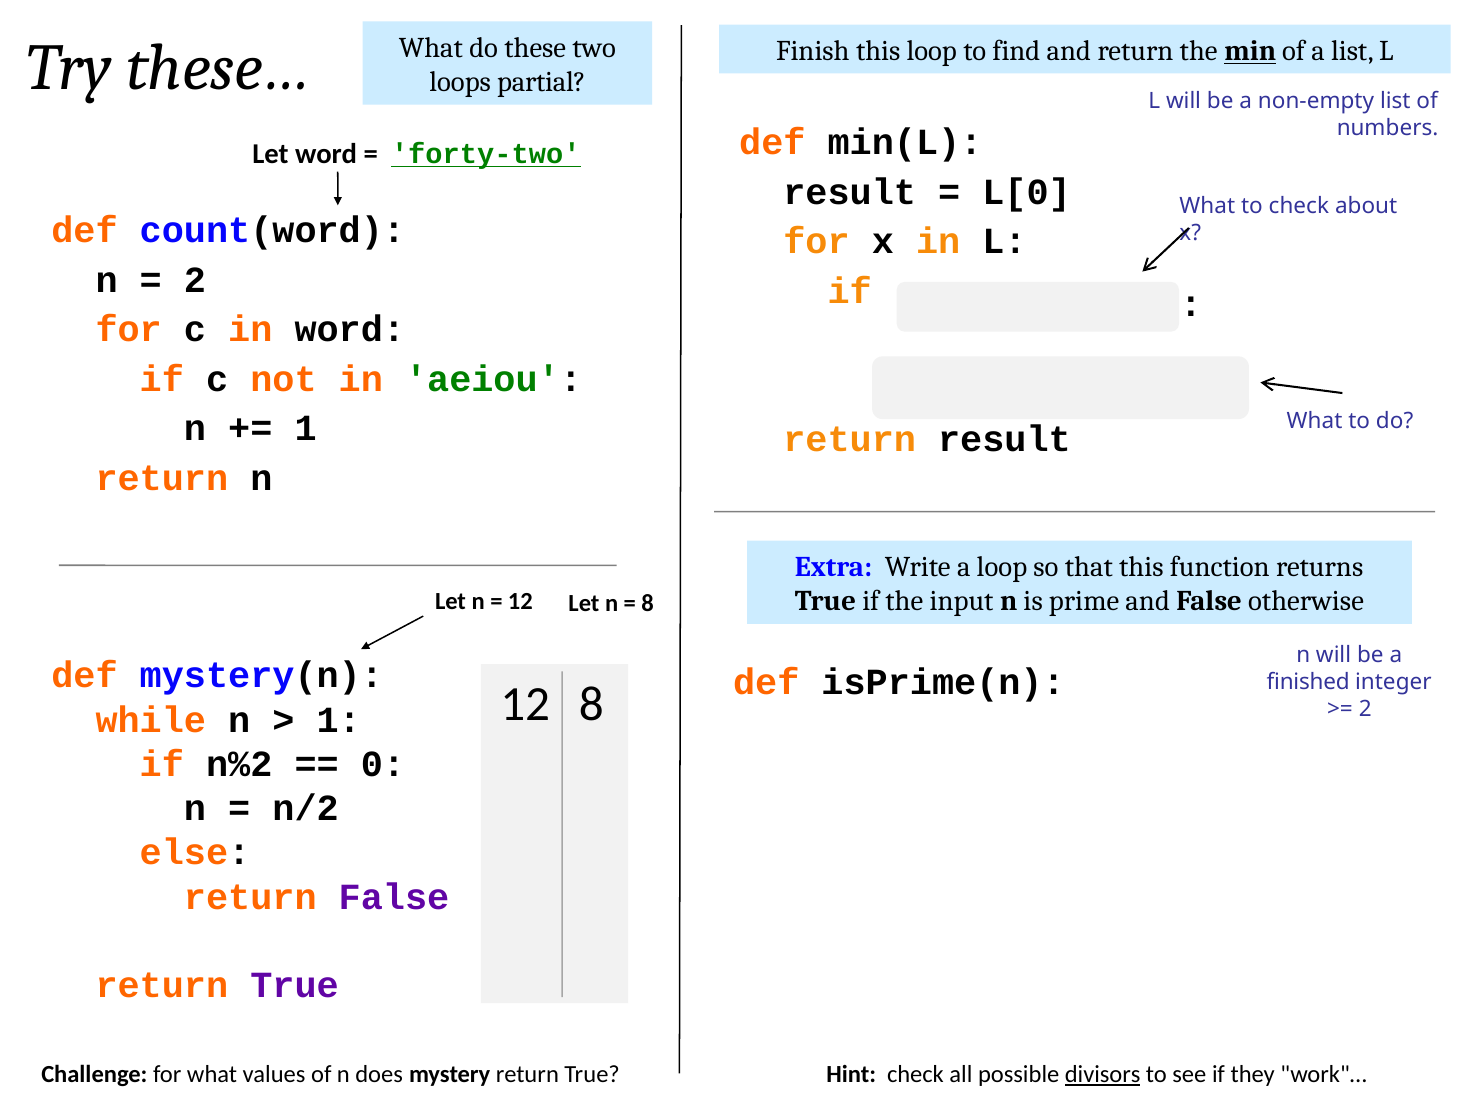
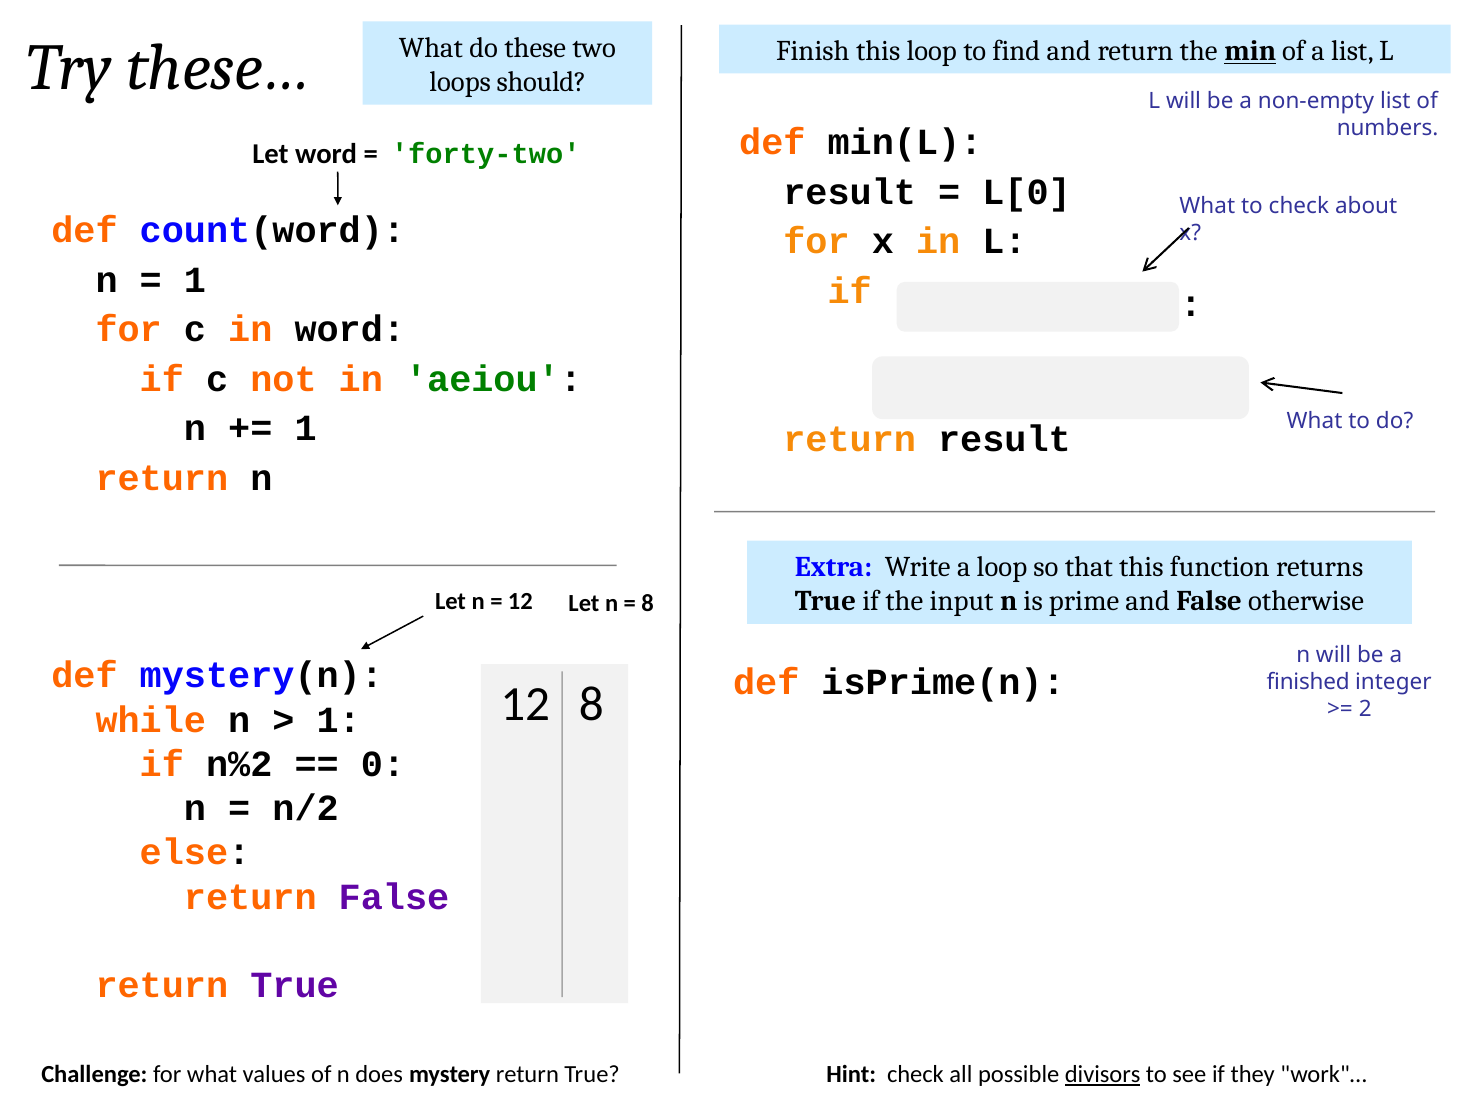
partial: partial -> should
forty-two underline: present -> none
2 at (195, 280): 2 -> 1
